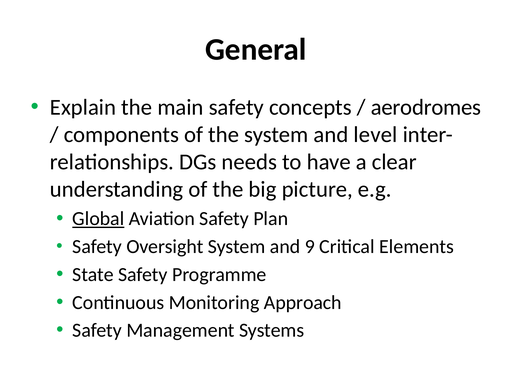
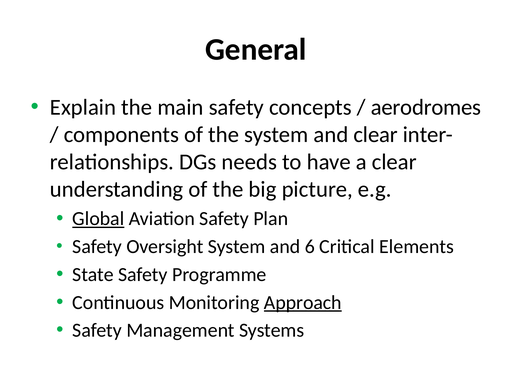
and level: level -> clear
9: 9 -> 6
Approach underline: none -> present
